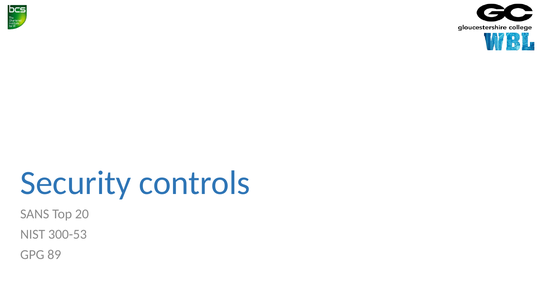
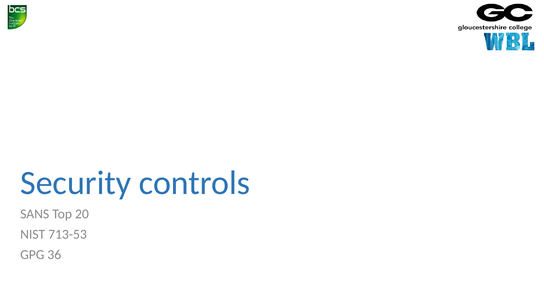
300-53: 300-53 -> 713-53
89: 89 -> 36
